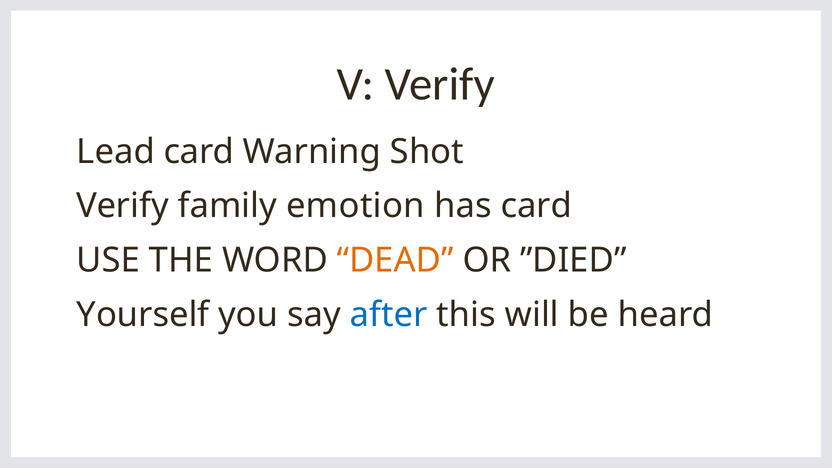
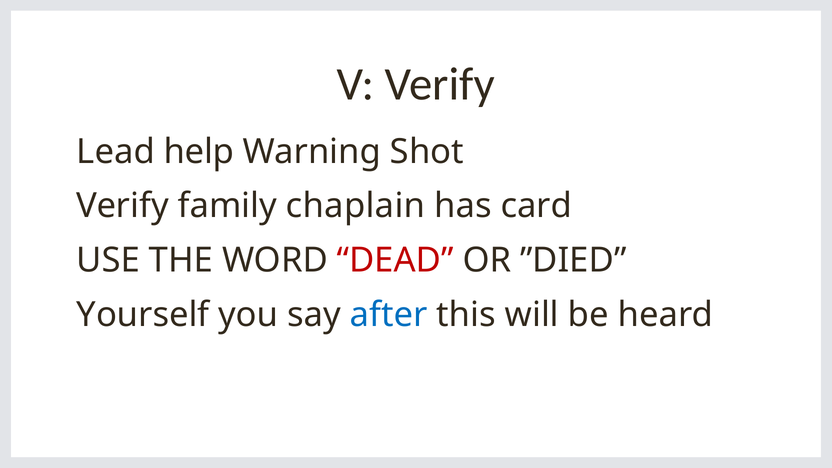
Lead card: card -> help
emotion: emotion -> chaplain
DEAD colour: orange -> red
